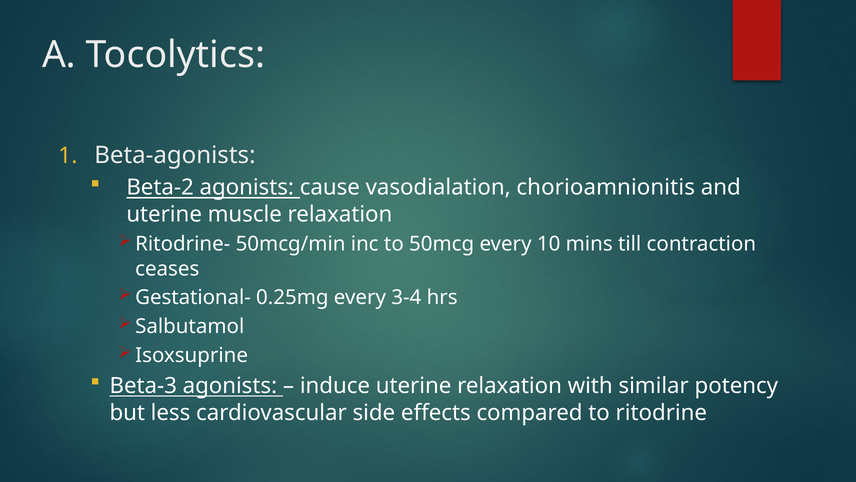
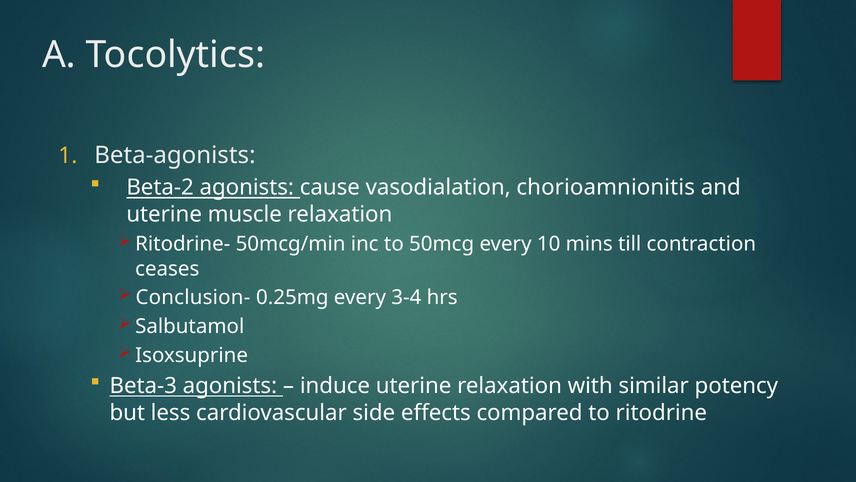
Gestational-: Gestational- -> Conclusion-
